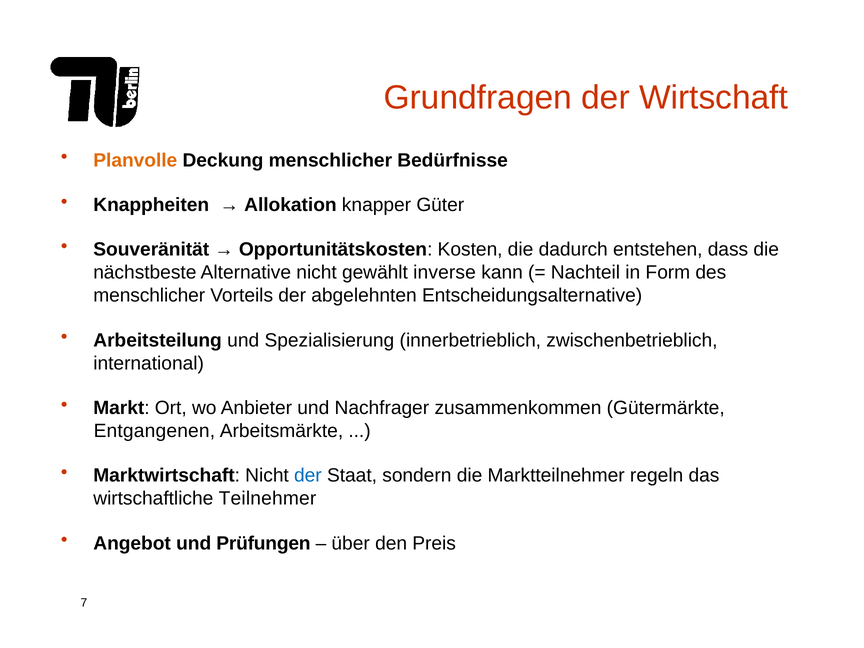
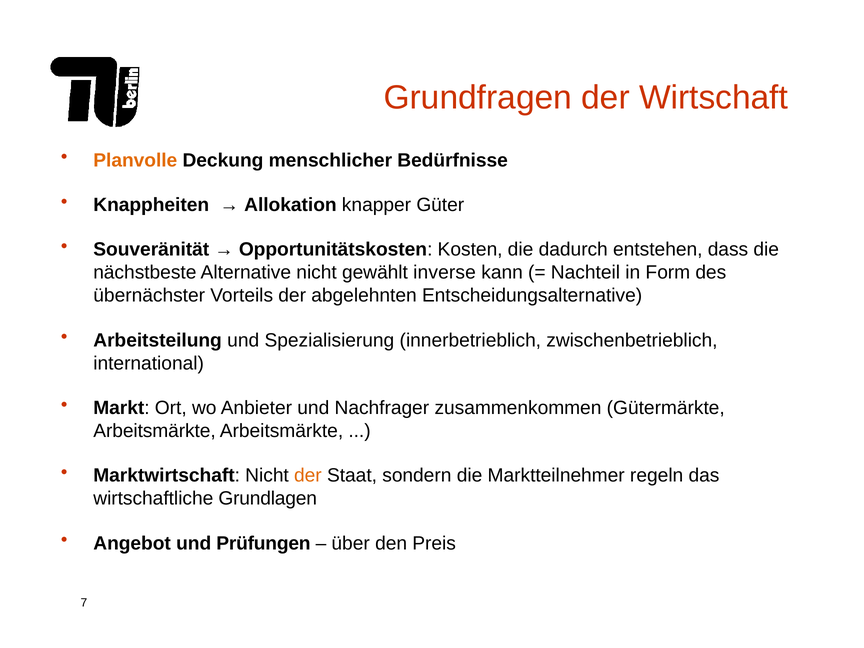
menschlicher at (149, 296): menschlicher -> übernächster
Entgangenen at (154, 431): Entgangenen -> Arbeitsmärkte
der at (308, 476) colour: blue -> orange
Teilnehmer: Teilnehmer -> Grundlagen
